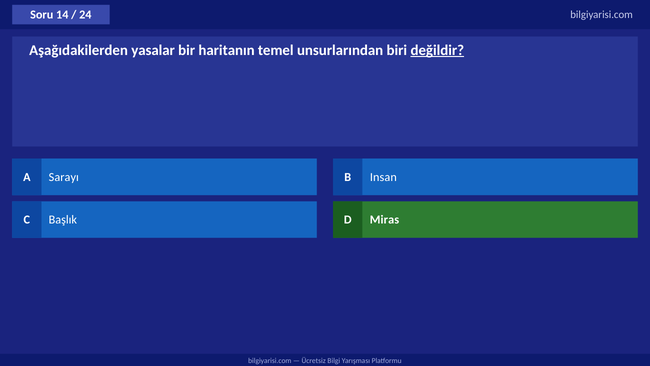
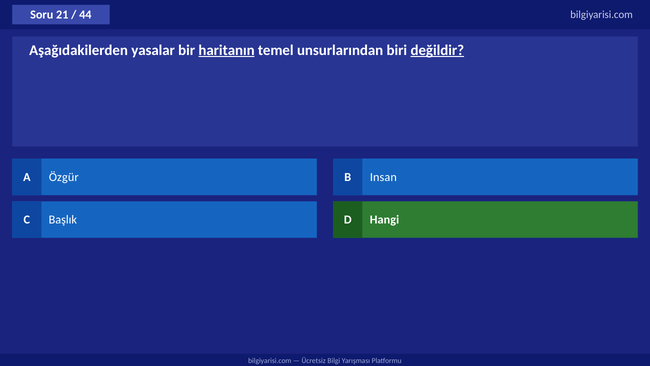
14: 14 -> 21
24: 24 -> 44
haritanın underline: none -> present
Sarayı: Sarayı -> Özgür
Miras: Miras -> Hangi
